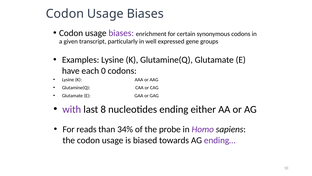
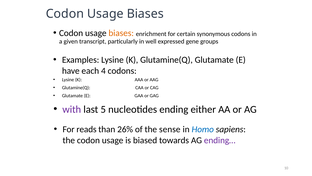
biases at (121, 33) colour: purple -> orange
0: 0 -> 4
8: 8 -> 5
34%: 34% -> 26%
probe: probe -> sense
Homo colour: purple -> blue
